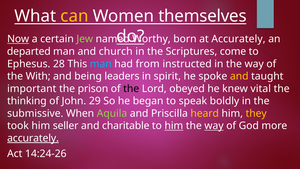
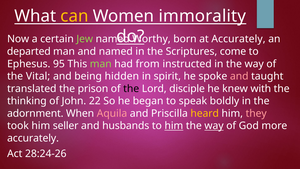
themselves: themselves -> immorality
Now underline: present -> none
and church: church -> named
28: 28 -> 95
man at (101, 64) colour: light blue -> light green
With: With -> Vital
leaders: leaders -> hidden
and at (239, 76) colour: yellow -> pink
important: important -> translated
obeyed: obeyed -> disciple
vital: vital -> with
29: 29 -> 22
submissive: submissive -> adornment
Aquila colour: light green -> pink
they colour: yellow -> pink
charitable: charitable -> husbands
accurately at (33, 138) underline: present -> none
14:24-26: 14:24-26 -> 28:24-26
